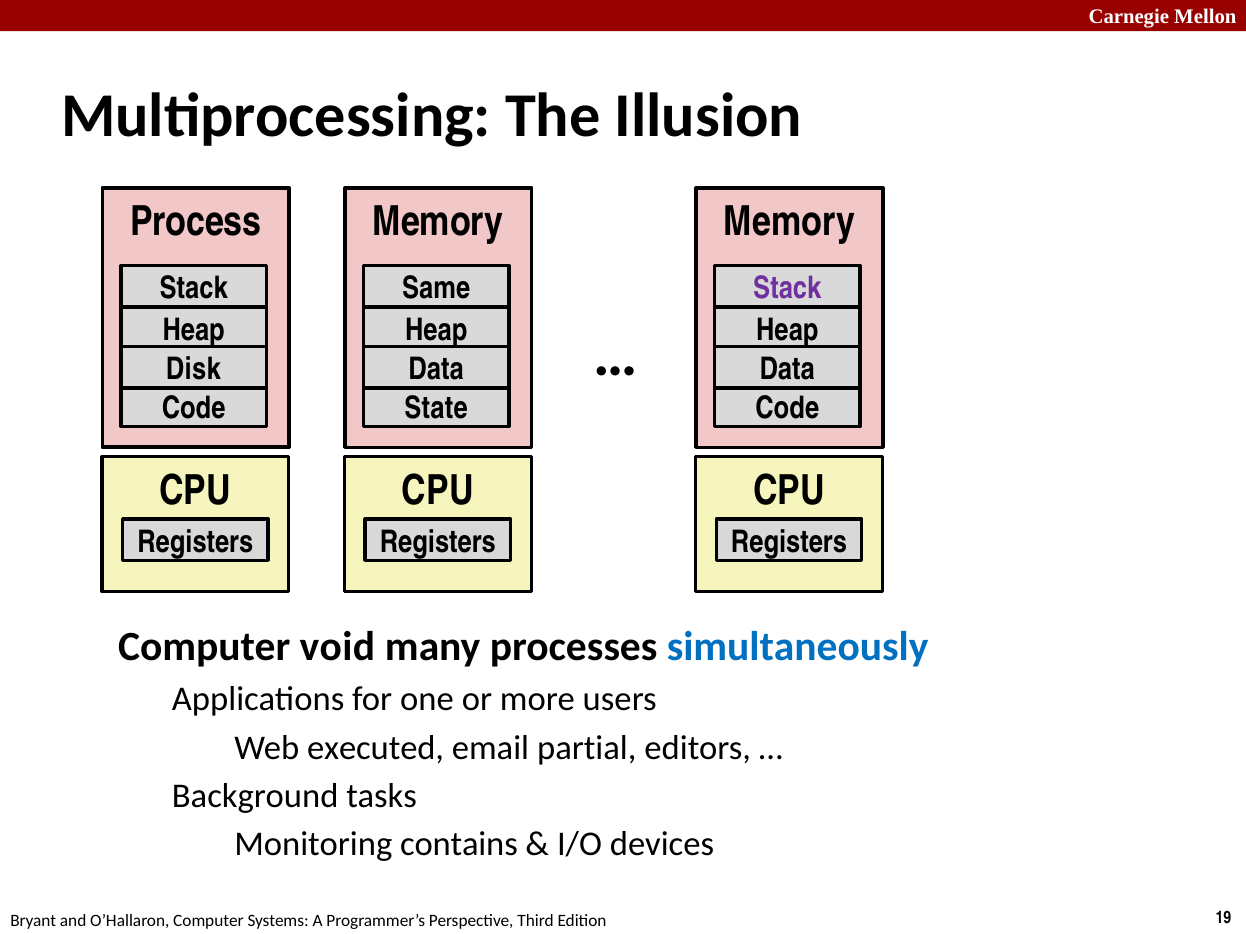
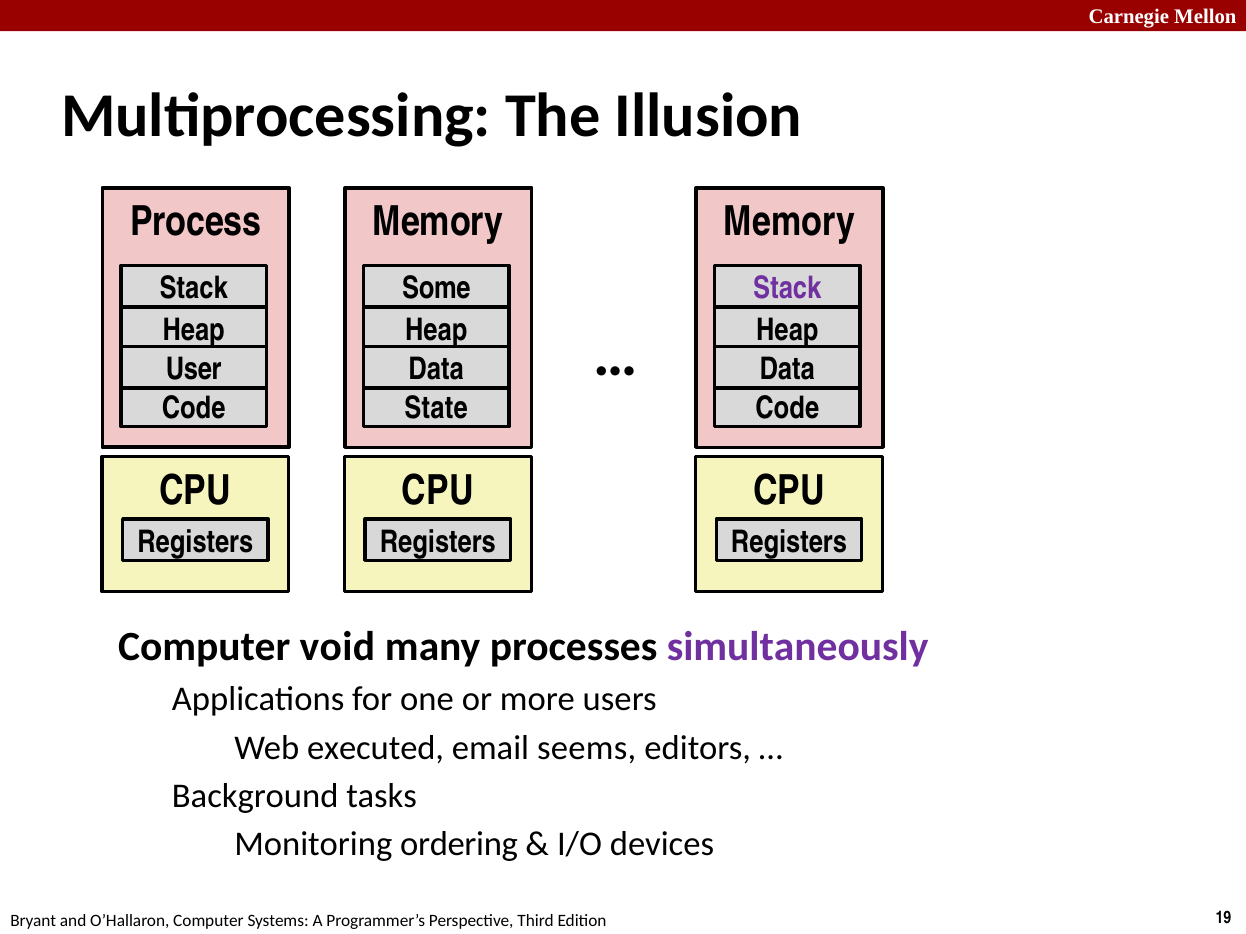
Same: Same -> Some
Disk: Disk -> User
simultaneously colour: blue -> purple
partial: partial -> seems
contains: contains -> ordering
